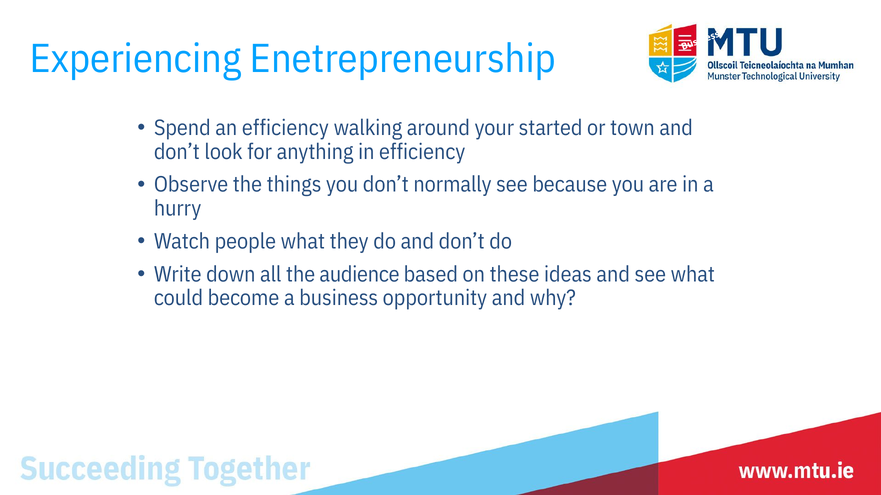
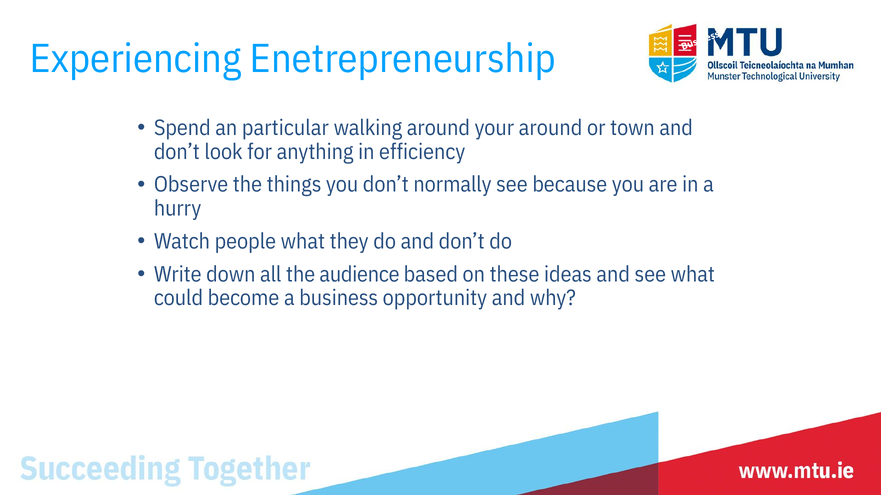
an efficiency: efficiency -> particular
your started: started -> around
